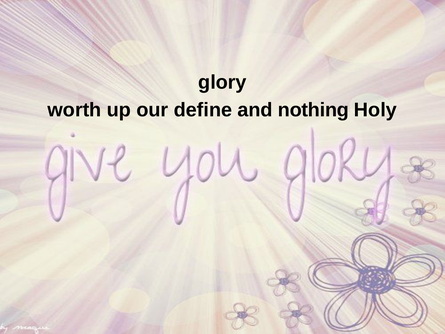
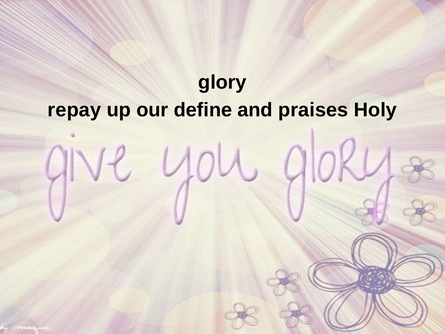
worth: worth -> repay
nothing: nothing -> praises
